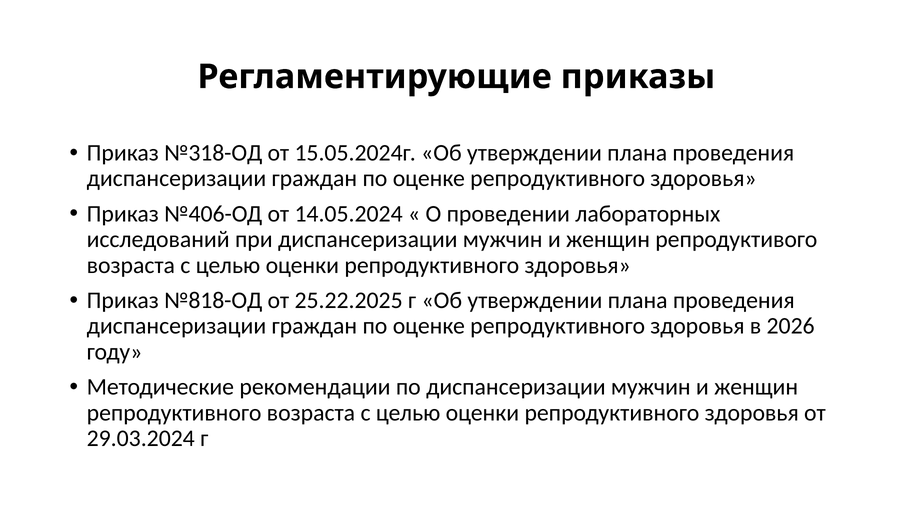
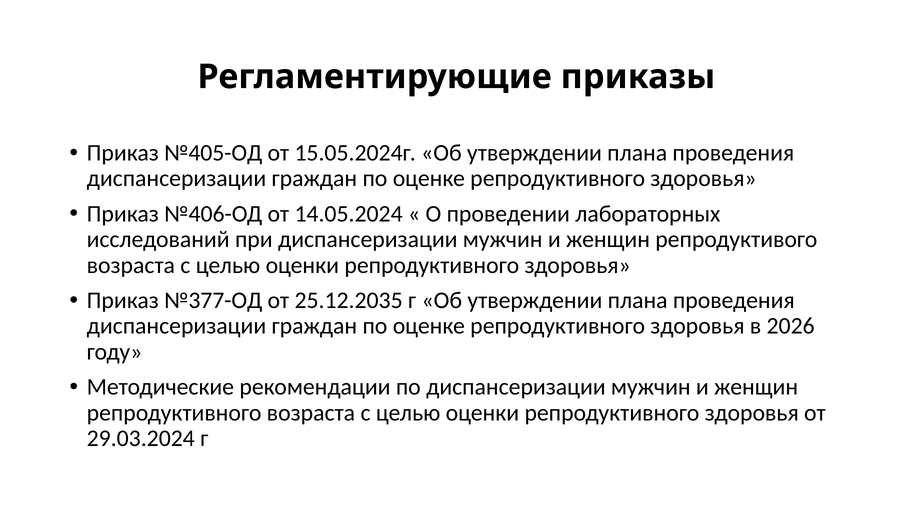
№318-ОД: №318-ОД -> №405-ОД
№818-ОД: №818-ОД -> №377-ОД
25.22.2025: 25.22.2025 -> 25.12.2035
